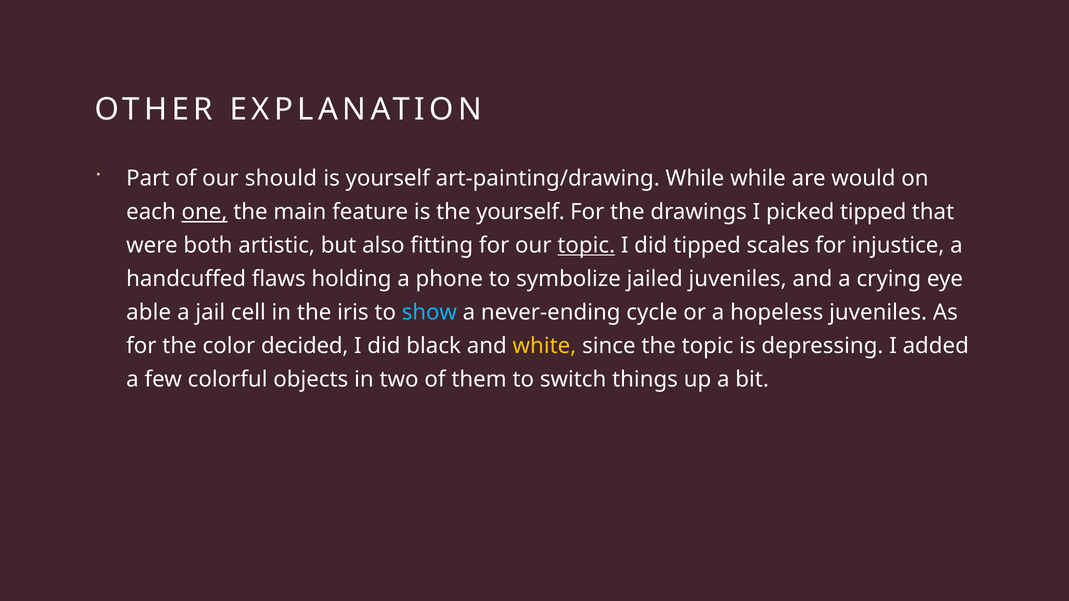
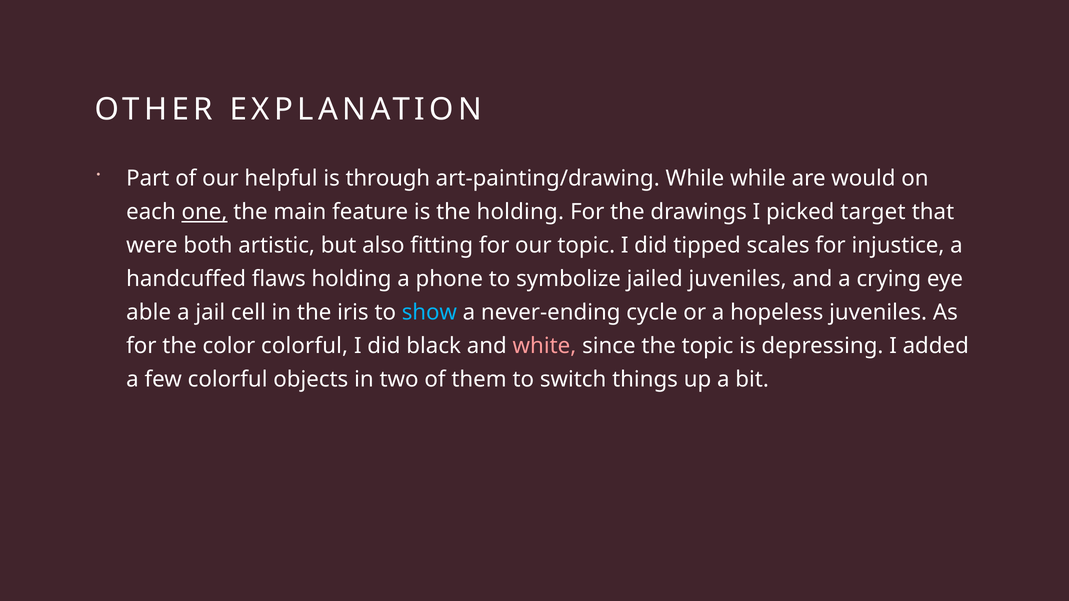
should: should -> helpful
is yourself: yourself -> through
the yourself: yourself -> holding
picked tipped: tipped -> target
topic at (586, 246) underline: present -> none
color decided: decided -> colorful
white colour: yellow -> pink
